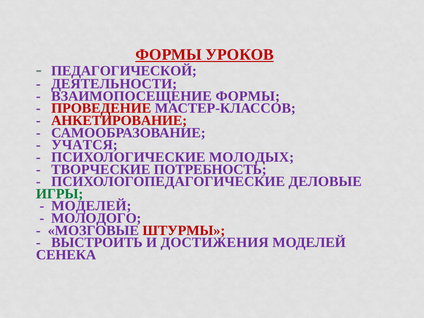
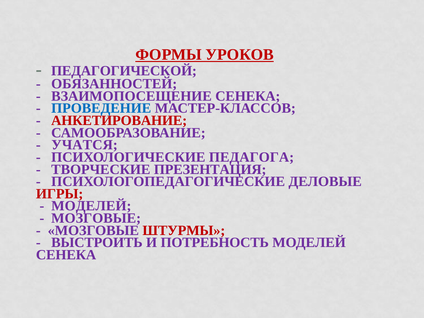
ДЕЯТЕЛЬНОСТИ: ДЕЯТЕЛЬНОСТИ -> ОБЯЗАННОСТЕЙ
ВЗАИМОПОСЕЩЕНИЕ ФОРМЫ: ФОРМЫ -> СЕНЕКА
ПРОВЕДЕНИЕ colour: red -> blue
МОЛОДЫХ: МОЛОДЫХ -> ПЕДАГОГА
ПОТРЕБНОСТЬ: ПОТРЕБНОСТЬ -> ПРЕЗЕНТАЦИЯ
ИГРЫ colour: green -> red
МОЛОДОГО at (96, 218): МОЛОДОГО -> МОЗГОВЫЕ
ДОСТИЖЕНИЯ: ДОСТИЖЕНИЯ -> ПОТРЕБНОСТЬ
